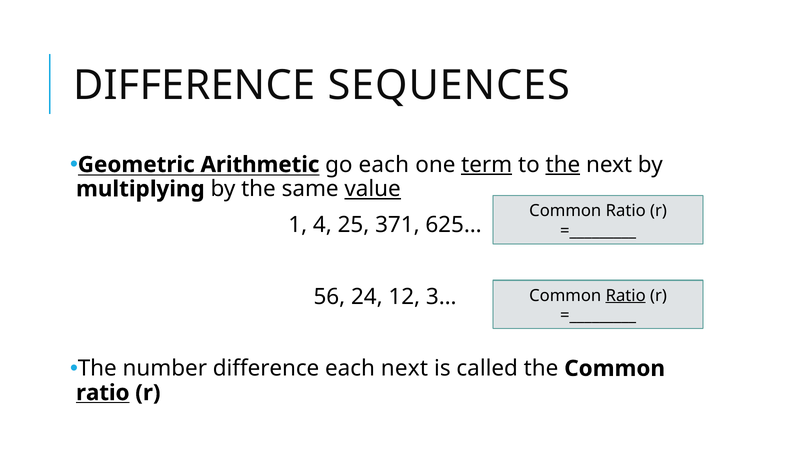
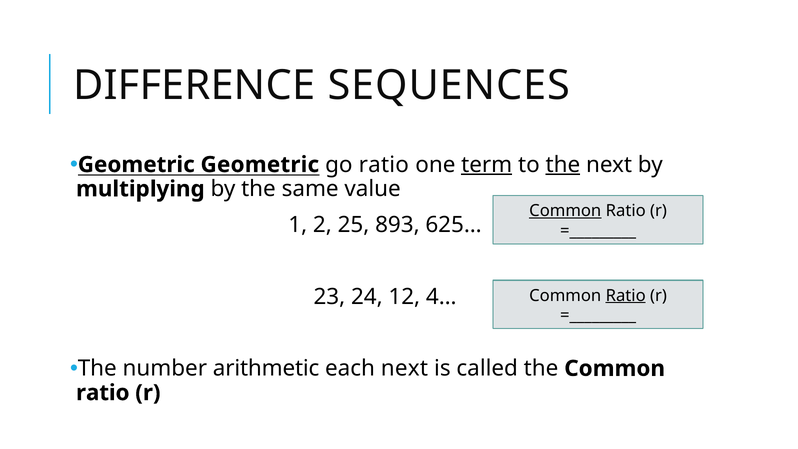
Geometric Arithmetic: Arithmetic -> Geometric
go each: each -> ratio
value underline: present -> none
Common at (565, 211) underline: none -> present
4: 4 -> 2
371: 371 -> 893
56: 56 -> 23
3…: 3… -> 4…
number difference: difference -> arithmetic
ratio at (103, 393) underline: present -> none
